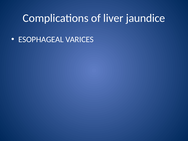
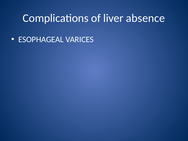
jaundice: jaundice -> absence
